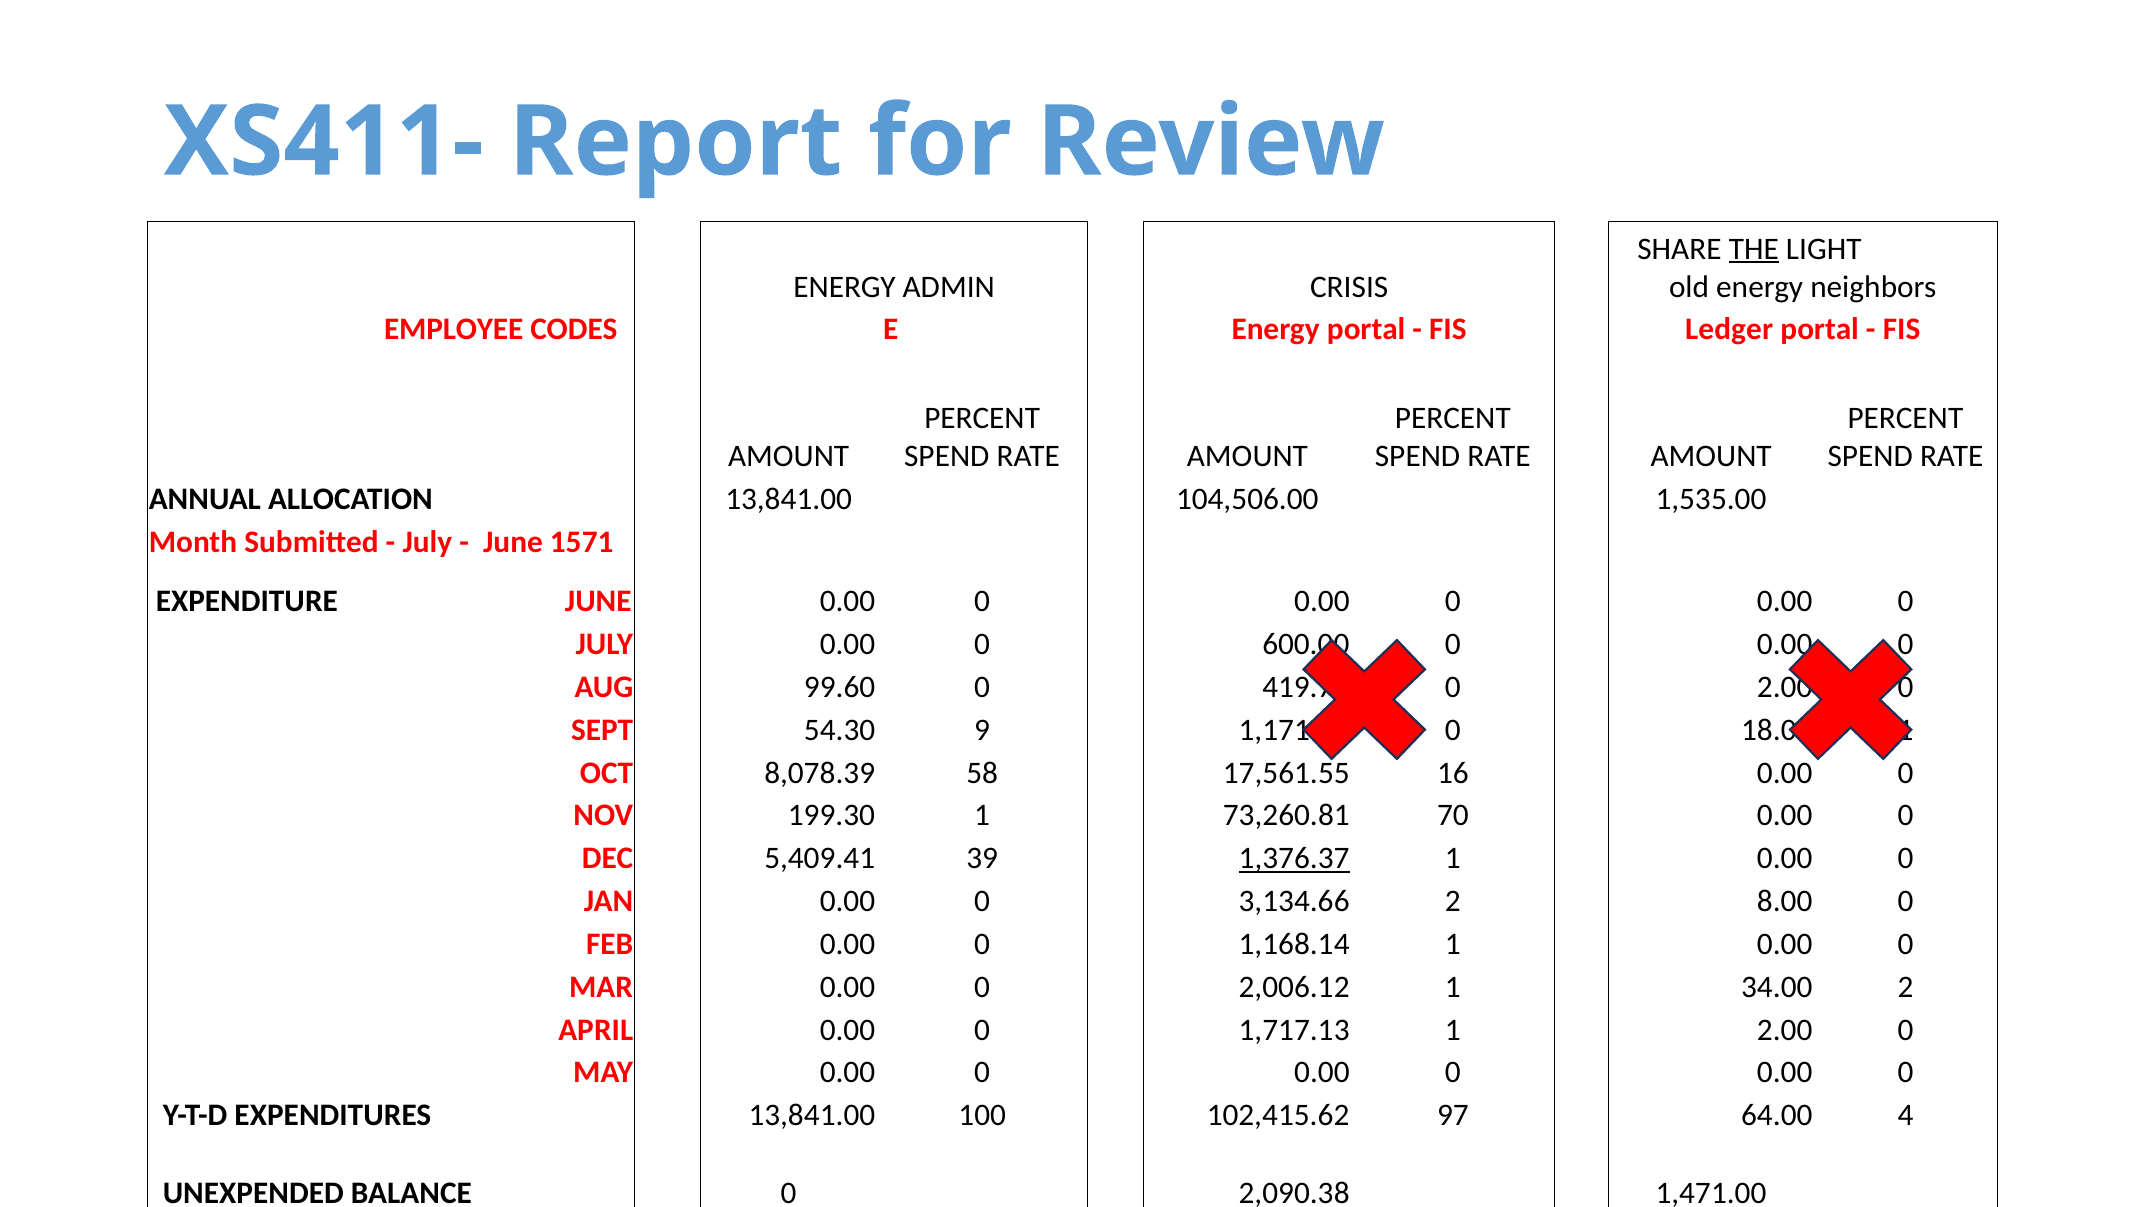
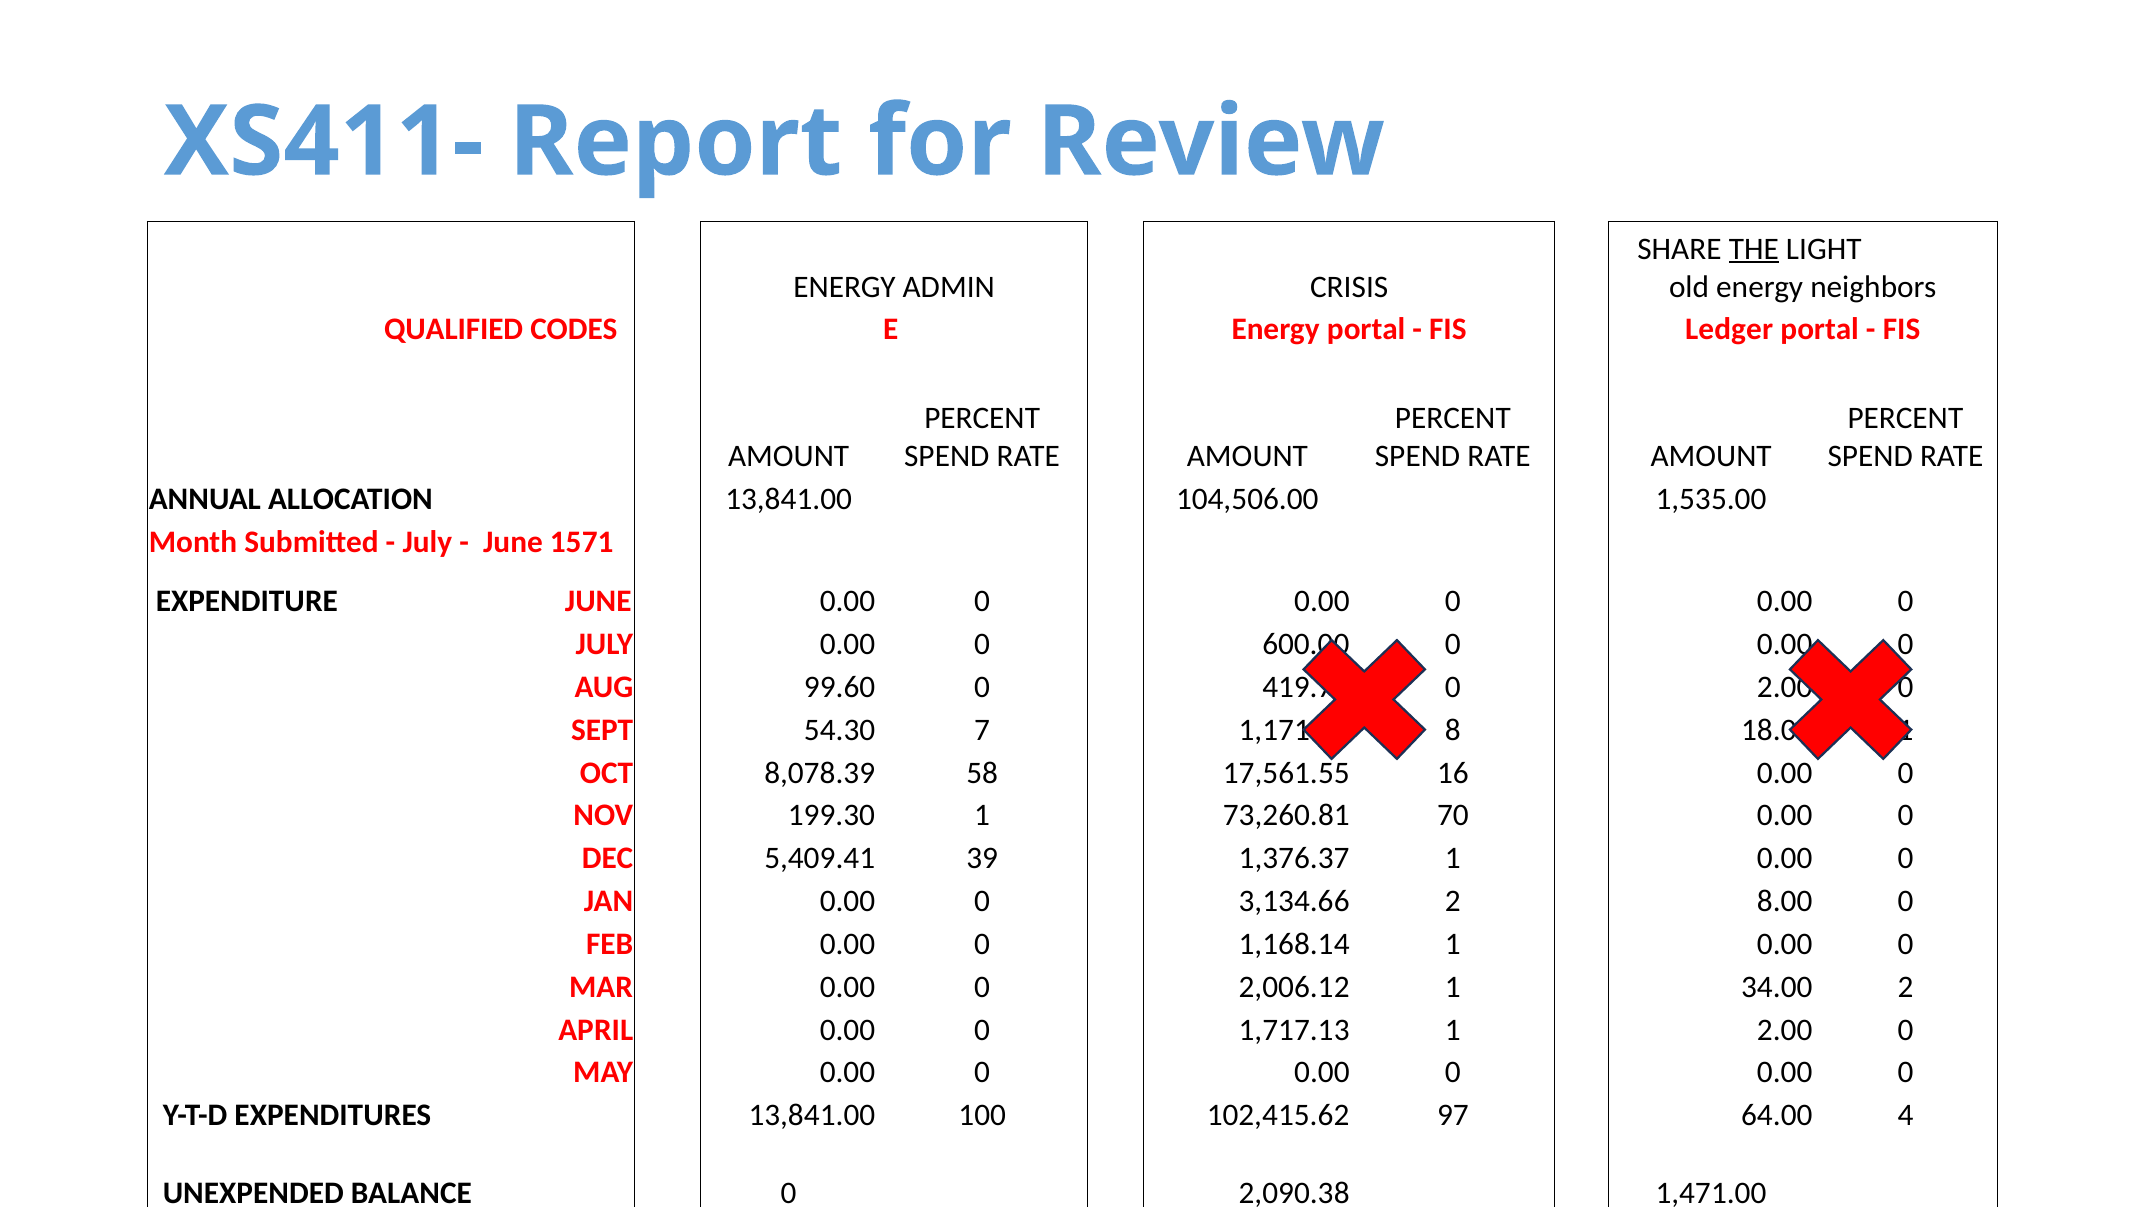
EMPLOYEE: EMPLOYEE -> QUALIFIED
9: 9 -> 7
0 at (1453, 730): 0 -> 8
1,376.37 underline: present -> none
